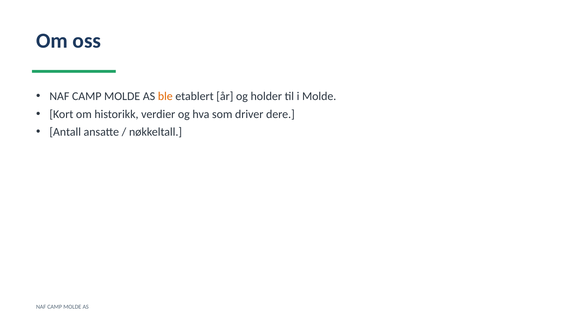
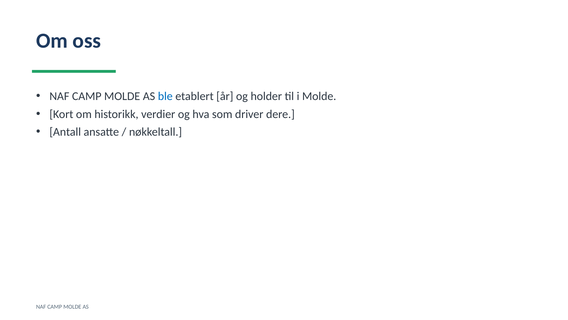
ble colour: orange -> blue
